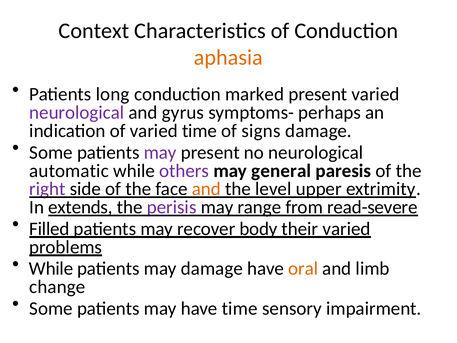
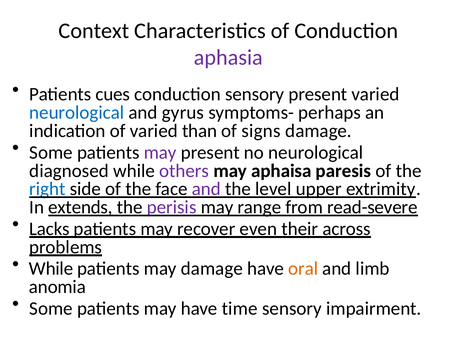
aphasia colour: orange -> purple
long: long -> cues
conduction marked: marked -> sensory
neurological at (77, 113) colour: purple -> blue
varied time: time -> than
automatic: automatic -> diagnosed
general: general -> aphaisa
right colour: purple -> blue
and at (206, 189) colour: orange -> purple
Filled: Filled -> Lacks
body: body -> even
their varied: varied -> across
change: change -> anomia
